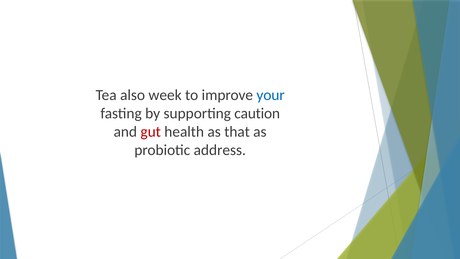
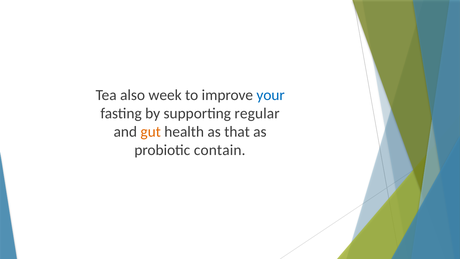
caution: caution -> regular
gut colour: red -> orange
address: address -> contain
